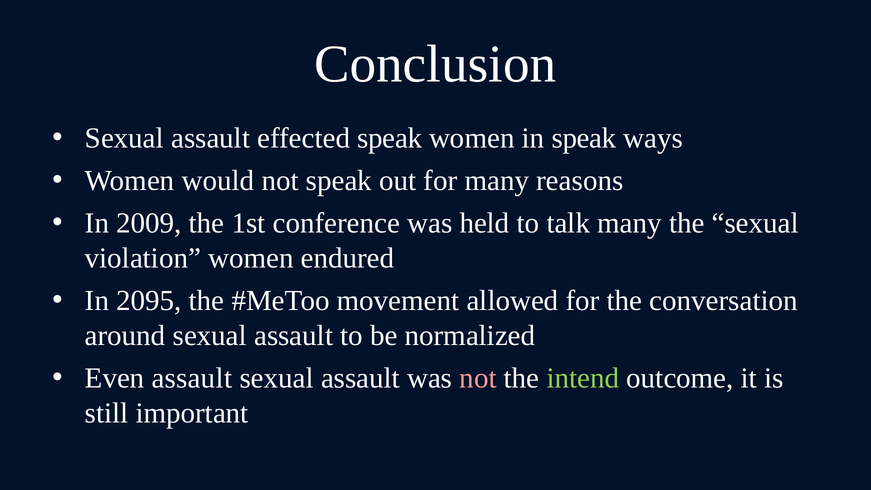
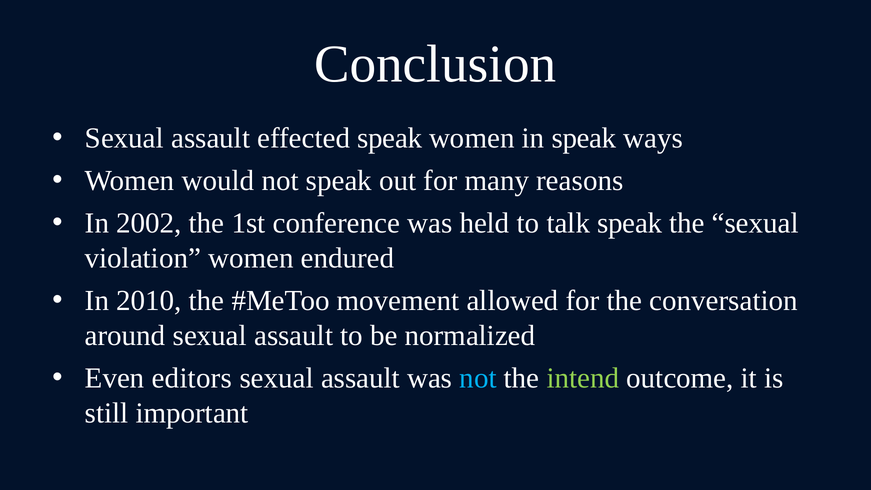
2009: 2009 -> 2002
talk many: many -> speak
2095: 2095 -> 2010
Even assault: assault -> editors
not at (478, 378) colour: pink -> light blue
